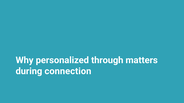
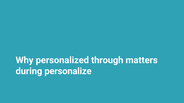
connection: connection -> personalize
